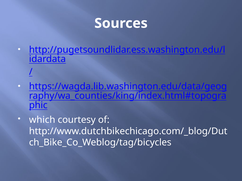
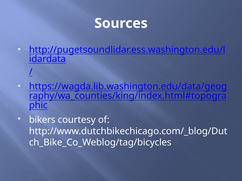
which: which -> bikers
